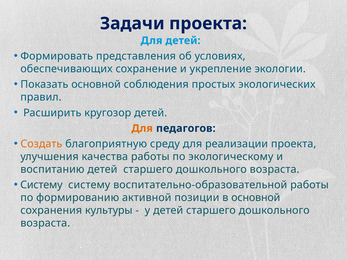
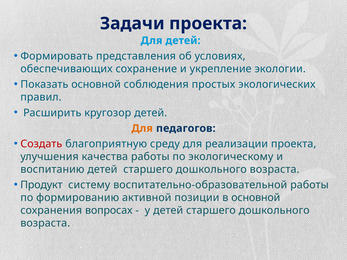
Создать colour: orange -> red
Систему at (41, 185): Систему -> Продукт
культуры: культуры -> вопросах
